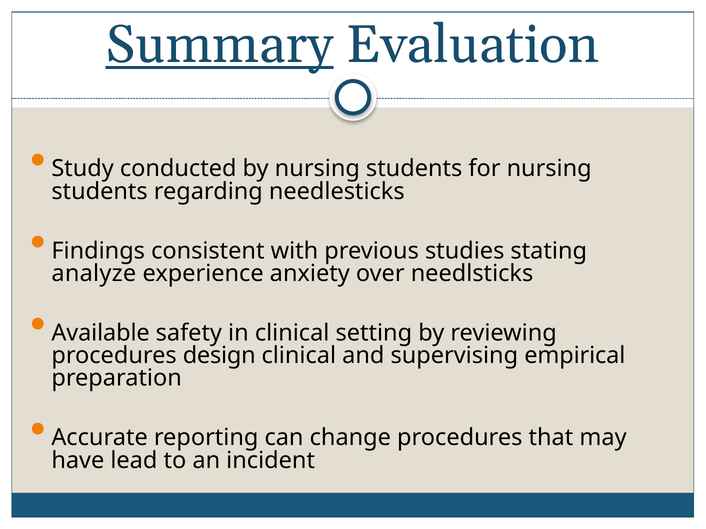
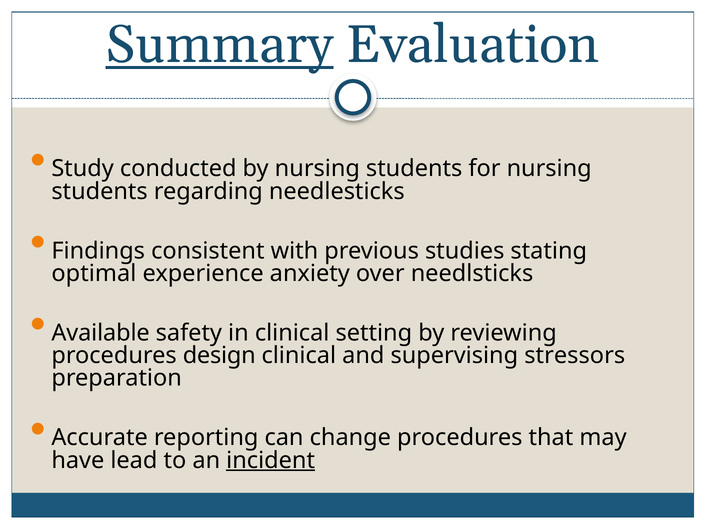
analyze: analyze -> optimal
empirical: empirical -> stressors
incident underline: none -> present
